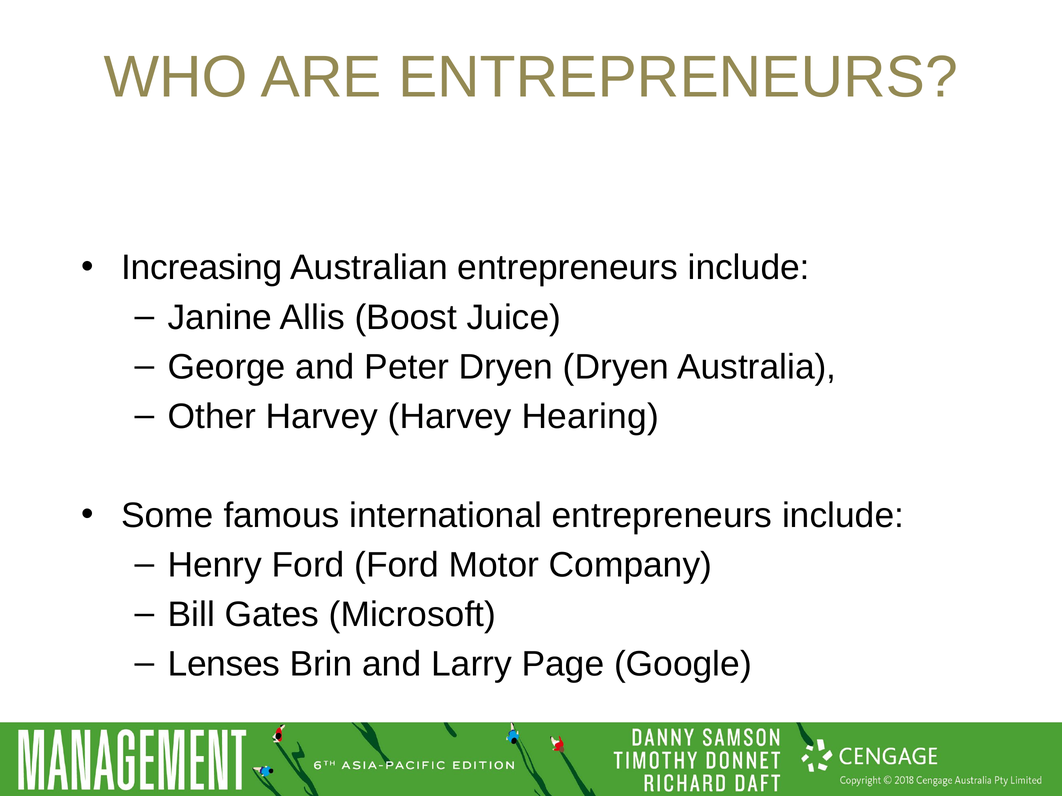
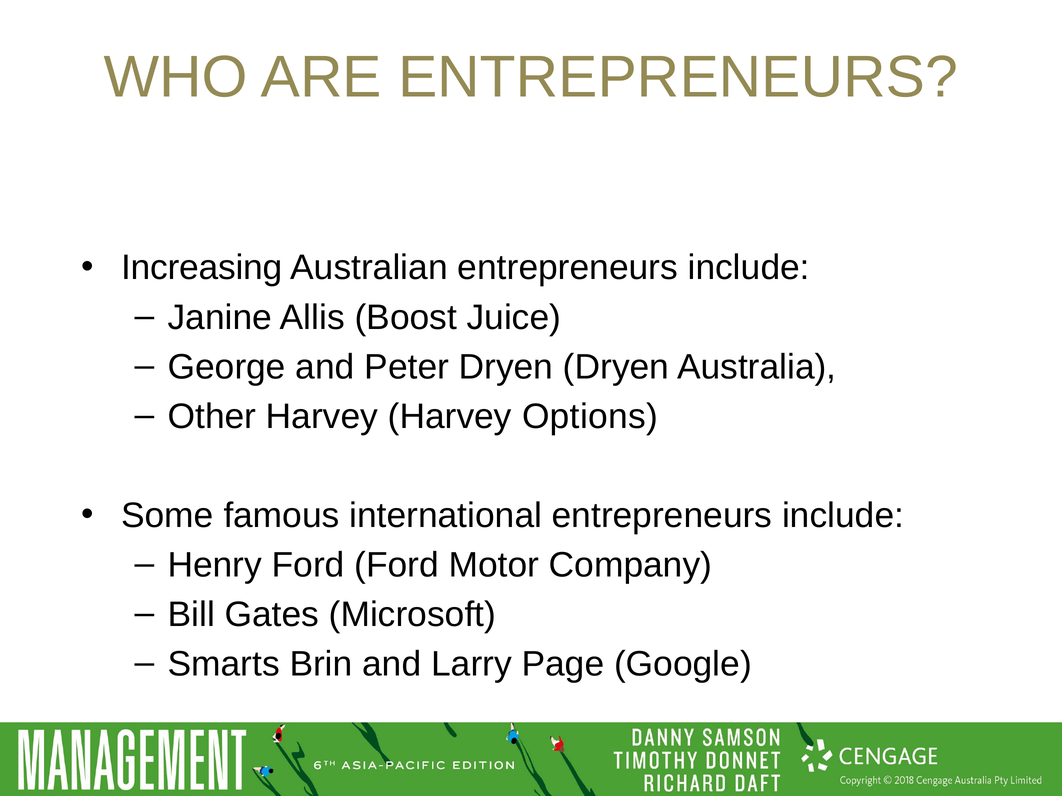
Hearing: Hearing -> Options
Lenses: Lenses -> Smarts
